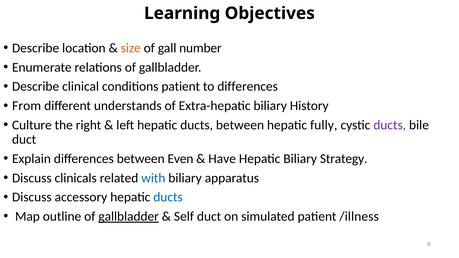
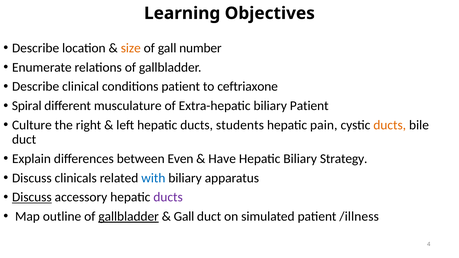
to differences: differences -> ceftriaxone
From: From -> Spiral
understands: understands -> musculature
biliary History: History -> Patient
ducts between: between -> students
fully: fully -> pain
ducts at (390, 125) colour: purple -> orange
Discuss at (32, 197) underline: none -> present
ducts at (168, 197) colour: blue -> purple
Self at (184, 217): Self -> Gall
